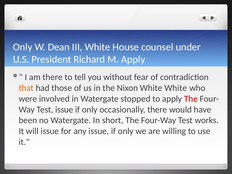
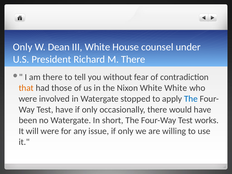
M Apply: Apply -> There
The at (191, 99) colour: red -> blue
Test issue: issue -> have
will issue: issue -> were
